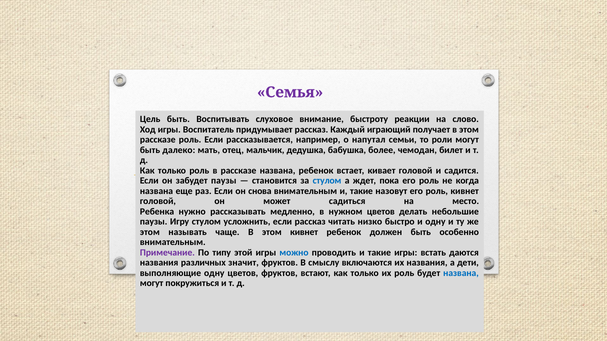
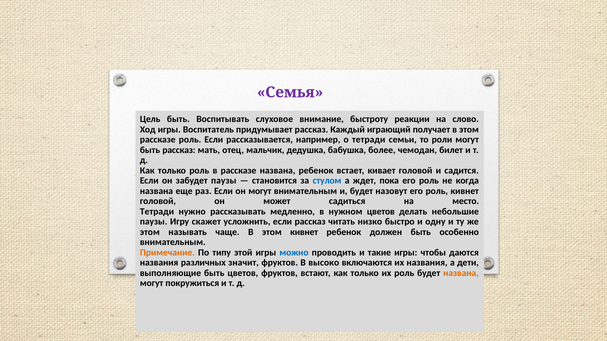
о напутал: напутал -> тетради
быть далеко: далеко -> рассказ
он снова: снова -> могут
внимательным и такие: такие -> будет
Ребенка at (157, 212): Ребенка -> Тетради
Игру стулом: стулом -> скажет
Примечание colour: purple -> orange
встать: встать -> чтобы
смыслу: смыслу -> высоко
выполняющие одну: одну -> быть
названа at (461, 273) colour: blue -> orange
